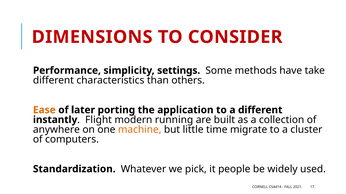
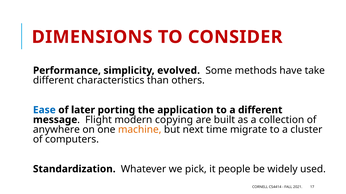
settings: settings -> evolved
Ease colour: orange -> blue
instantly: instantly -> message
running: running -> copying
little: little -> next
